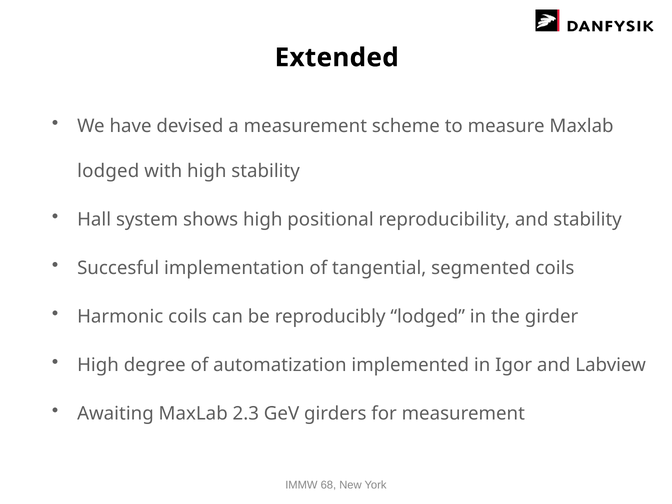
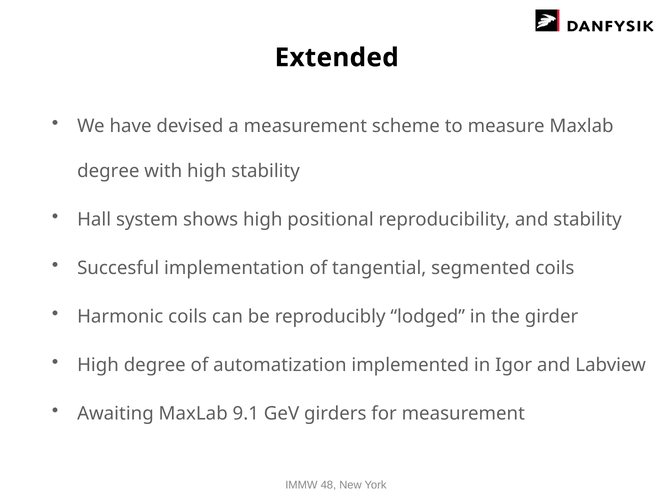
lodged at (108, 171): lodged -> degree
2.3: 2.3 -> 9.1
68: 68 -> 48
